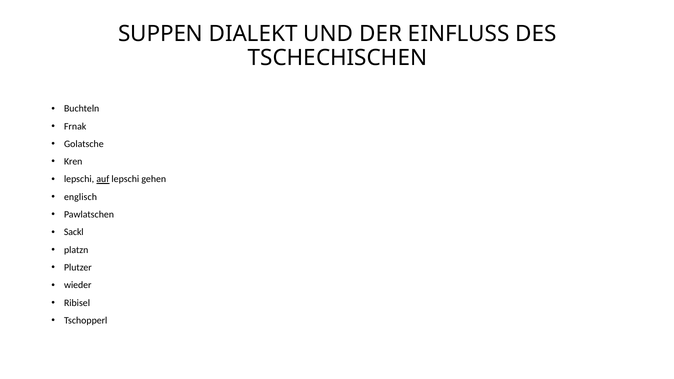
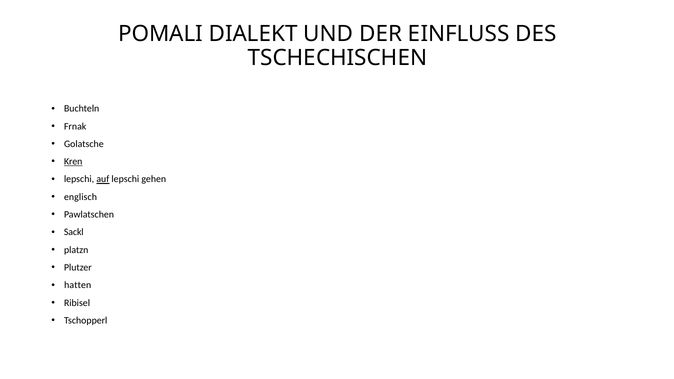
SUPPEN: SUPPEN -> POMALI
Kren underline: none -> present
wieder: wieder -> hatten
